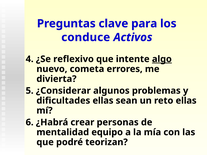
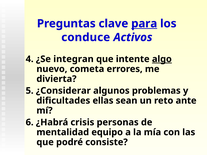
para underline: none -> present
reflexivo: reflexivo -> integran
reto ellas: ellas -> ante
crear: crear -> crisis
teorizan: teorizan -> consiste
